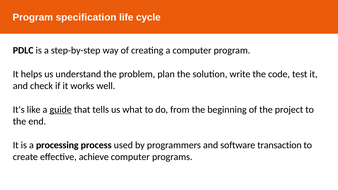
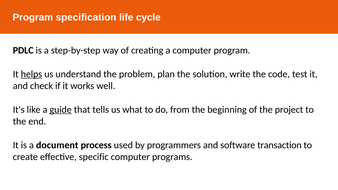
helps underline: none -> present
processing: processing -> document
achieve: achieve -> specific
